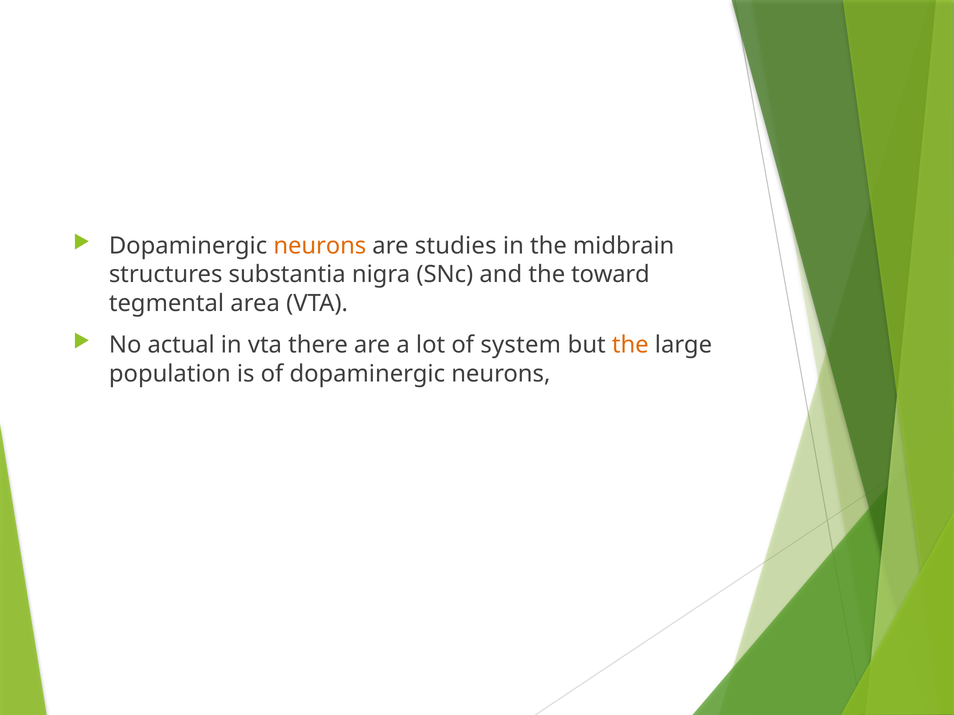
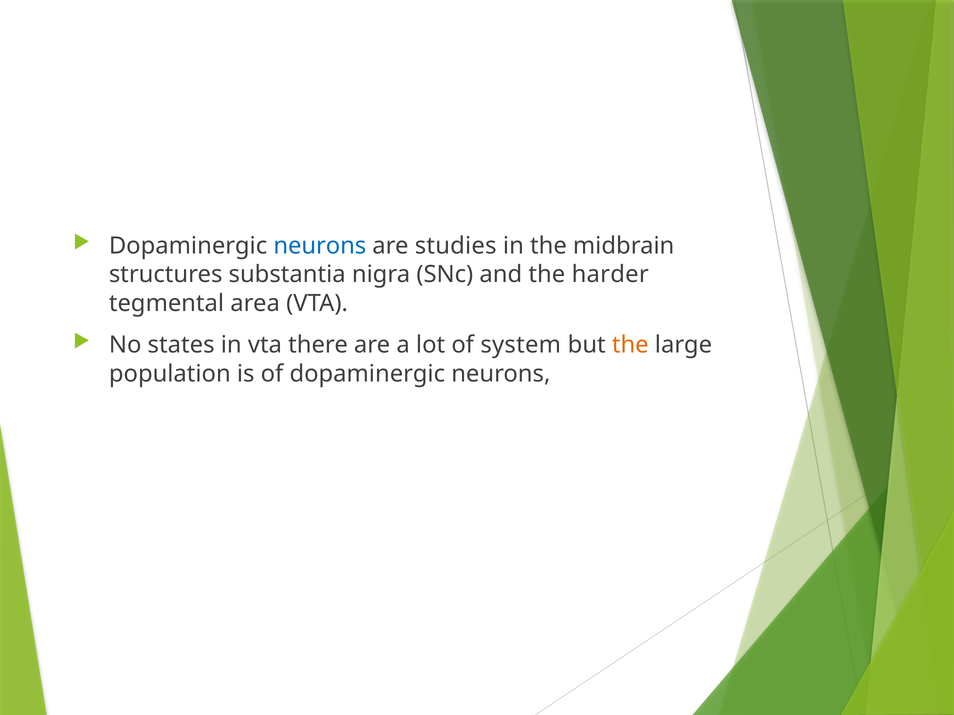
neurons at (320, 246) colour: orange -> blue
toward: toward -> harder
actual: actual -> states
